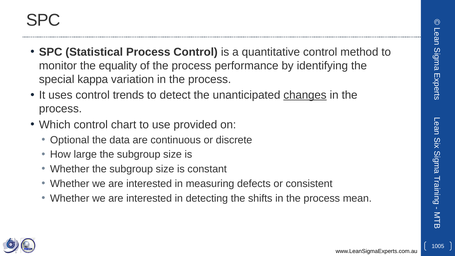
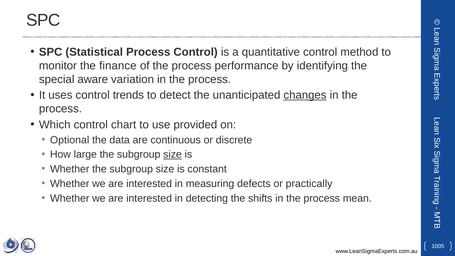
equality: equality -> finance
kappa: kappa -> aware
size at (173, 154) underline: none -> present
consistent: consistent -> practically
